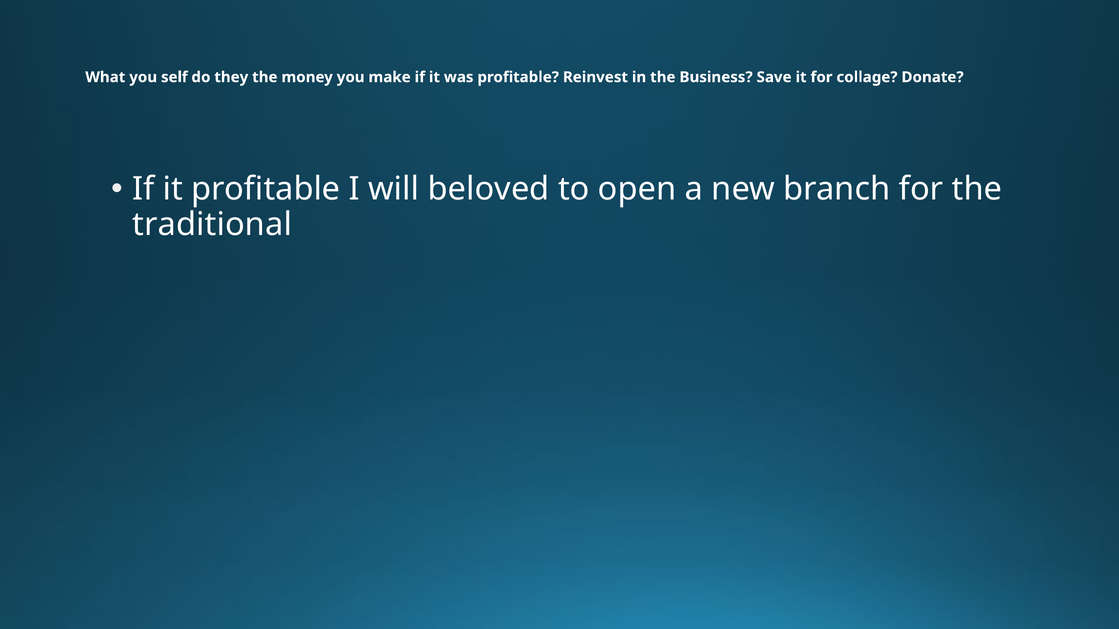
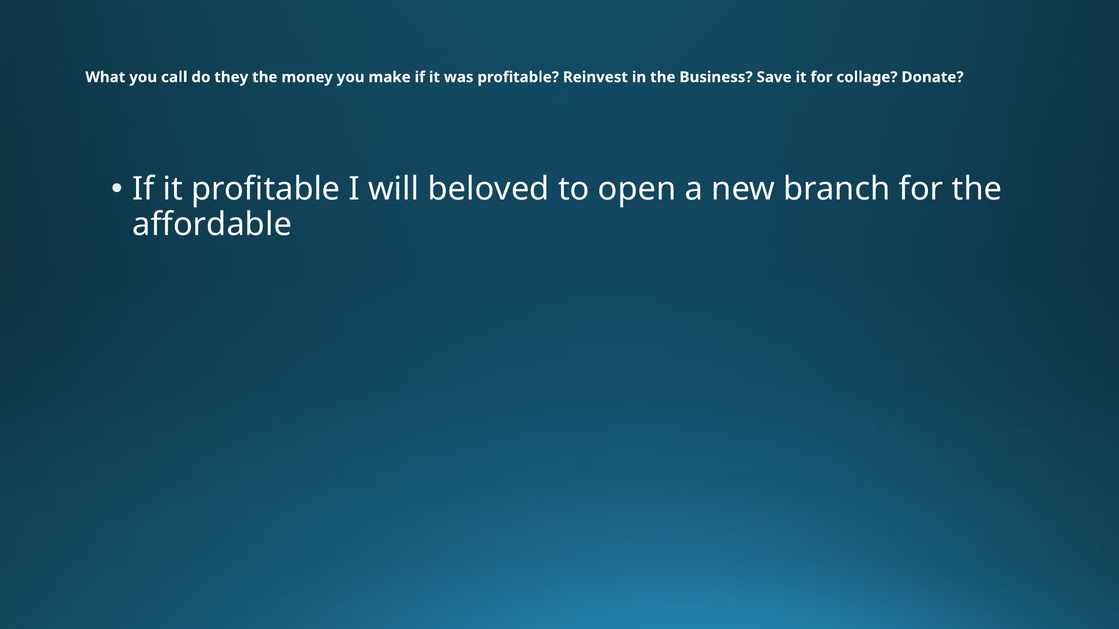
self: self -> call
traditional: traditional -> affordable
